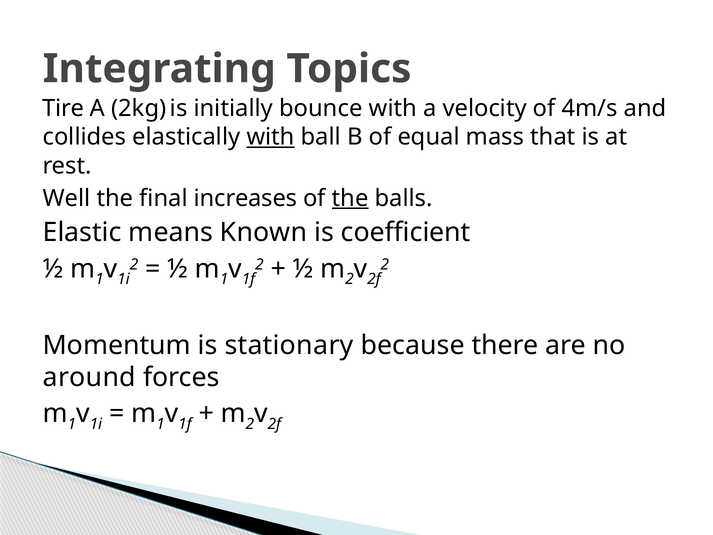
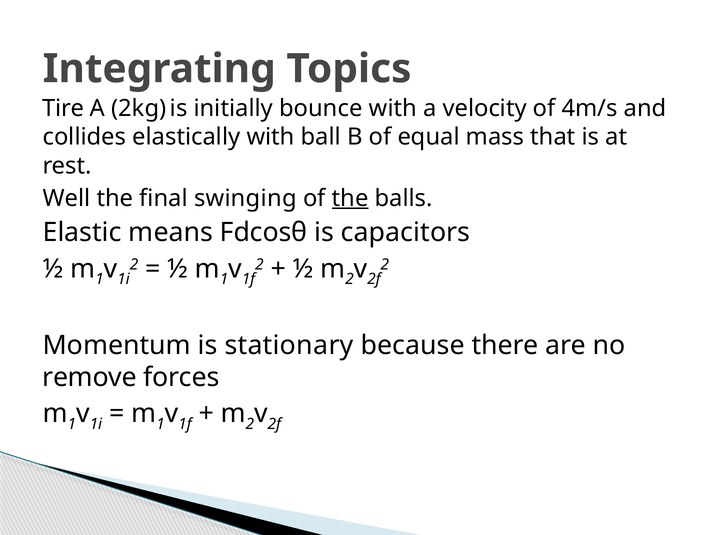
with at (271, 137) underline: present -> none
increases: increases -> swinging
Known: Known -> Fdcosθ
coefficient: coefficient -> capacitors
around: around -> remove
